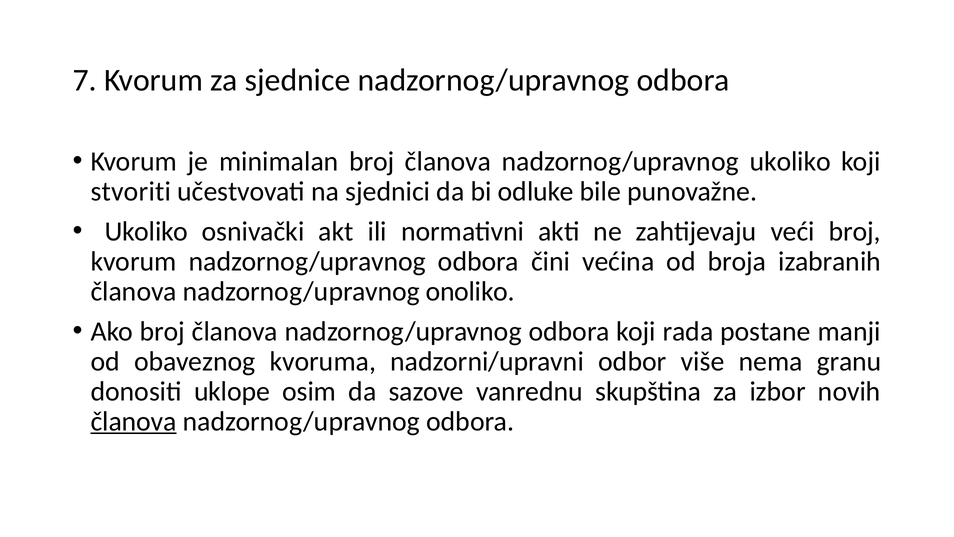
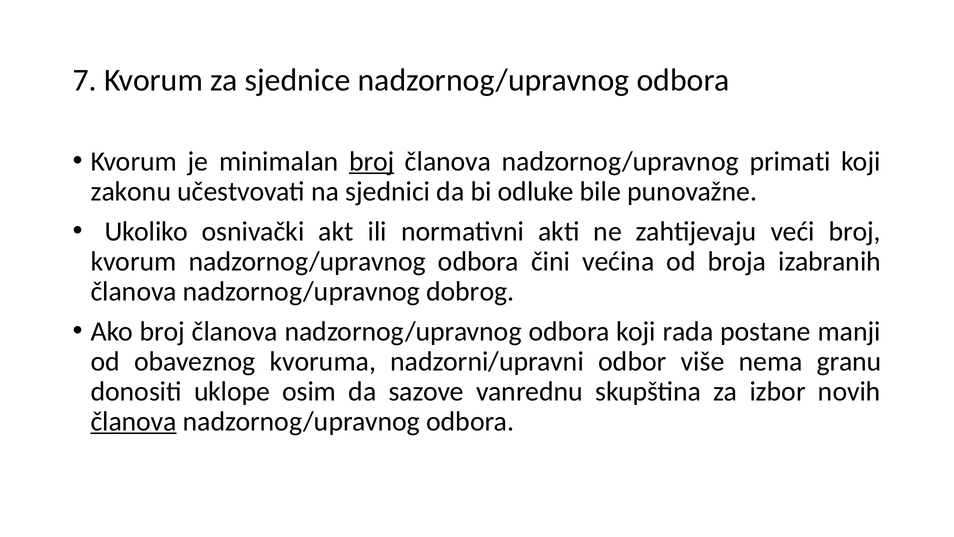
broj at (372, 161) underline: none -> present
nadzornog/upravnog ukoliko: ukoliko -> primati
stvoriti: stvoriti -> zakonu
onoliko: onoliko -> dobrog
